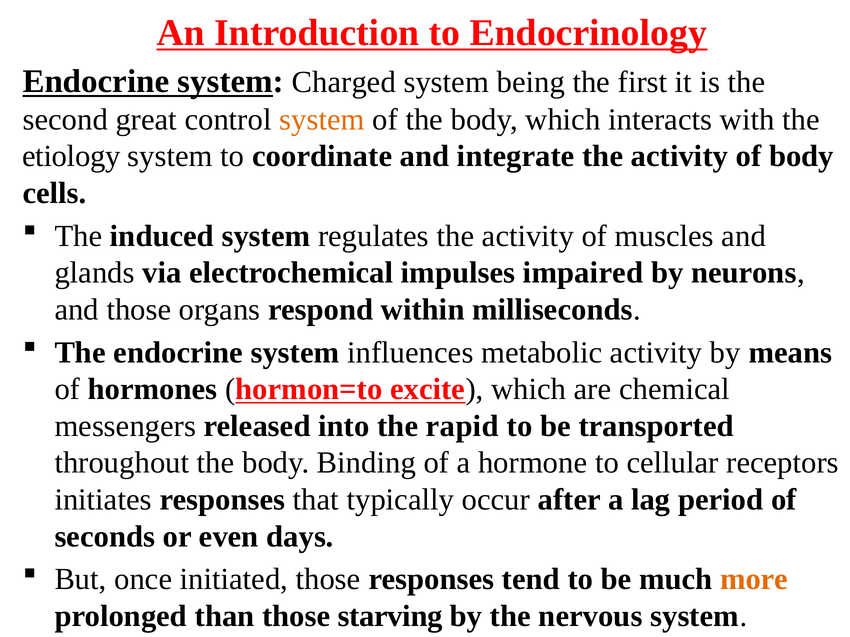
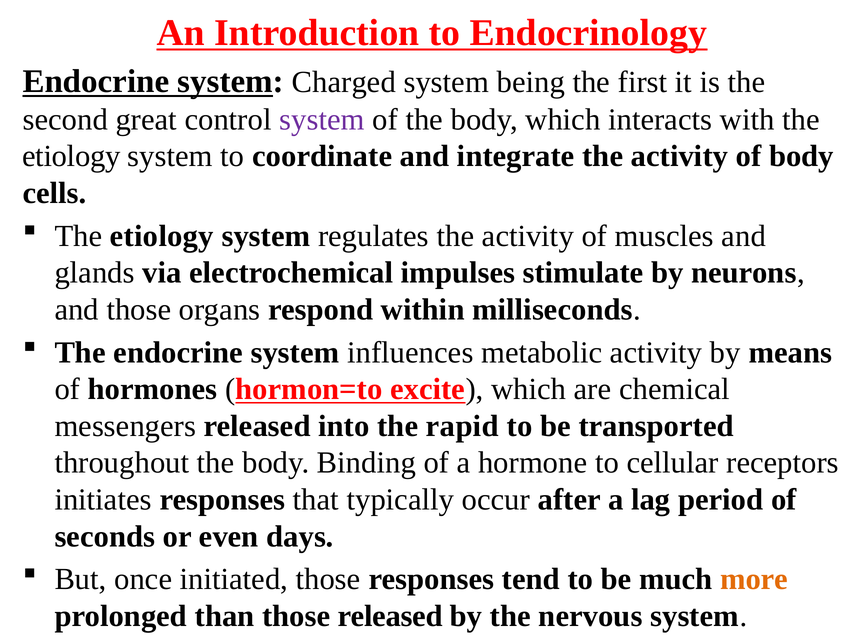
system at (322, 120) colour: orange -> purple
induced at (162, 236): induced -> etiology
impaired: impaired -> stimulate
those starving: starving -> released
